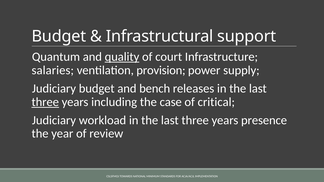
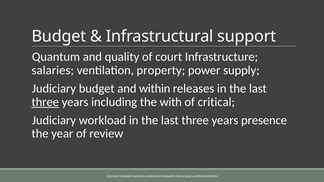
quality underline: present -> none
provision: provision -> property
bench: bench -> within
case: case -> with
